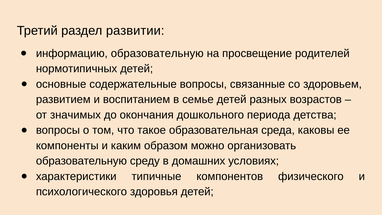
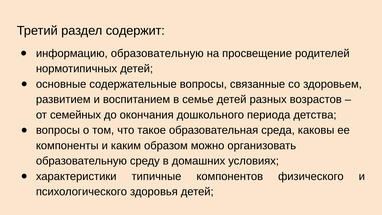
развитии: развитии -> содержит
значимых: значимых -> семейных
